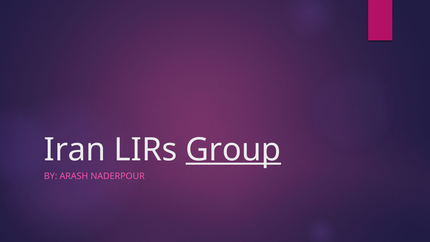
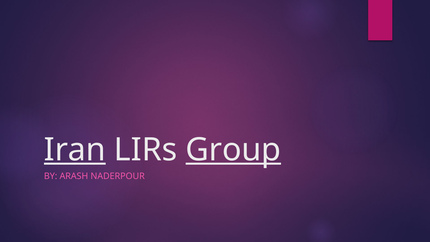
Iran underline: none -> present
